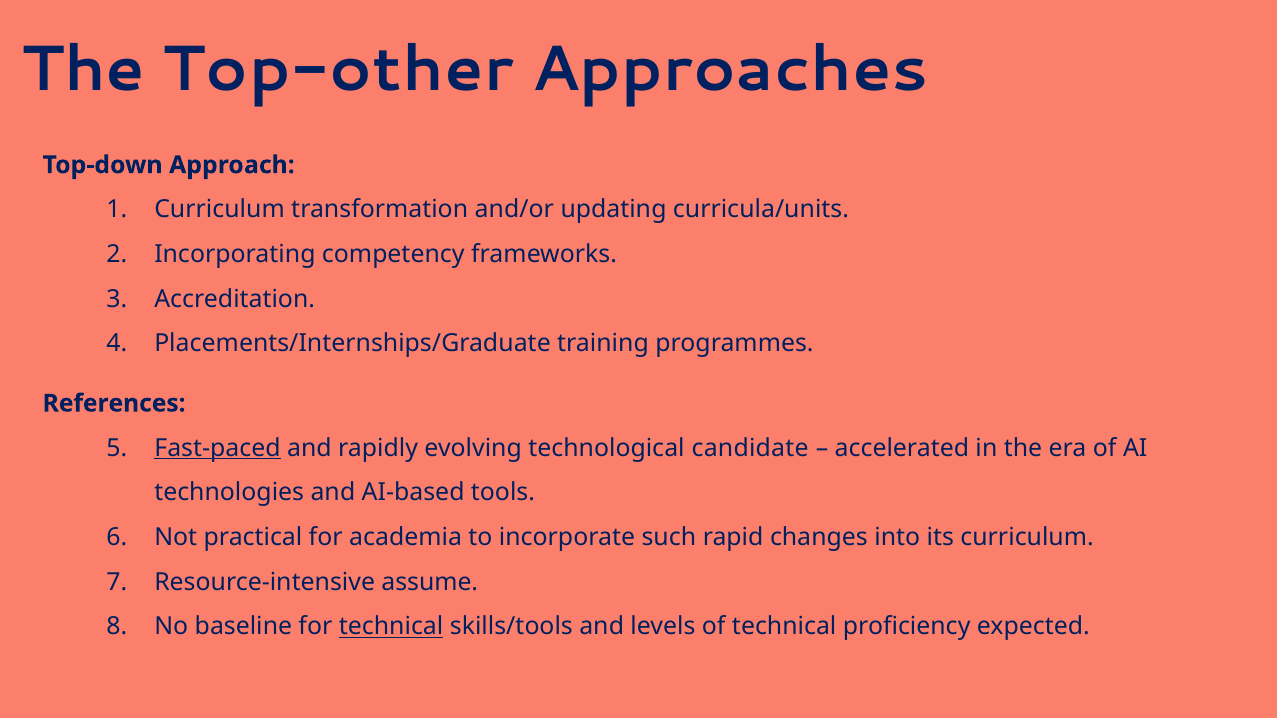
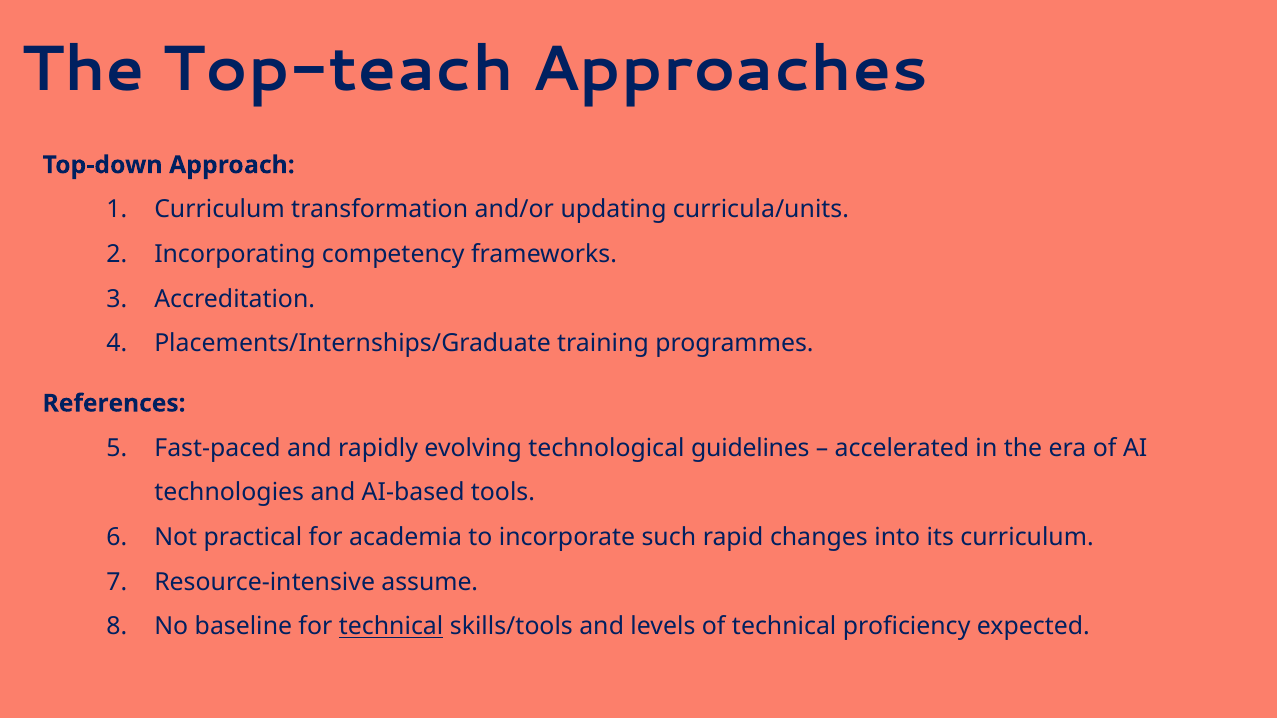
Top-other: Top-other -> Top-teach
Fast-paced underline: present -> none
candidate: candidate -> guidelines
